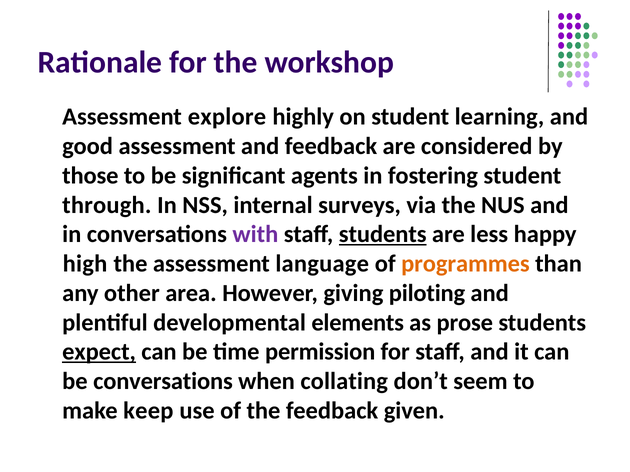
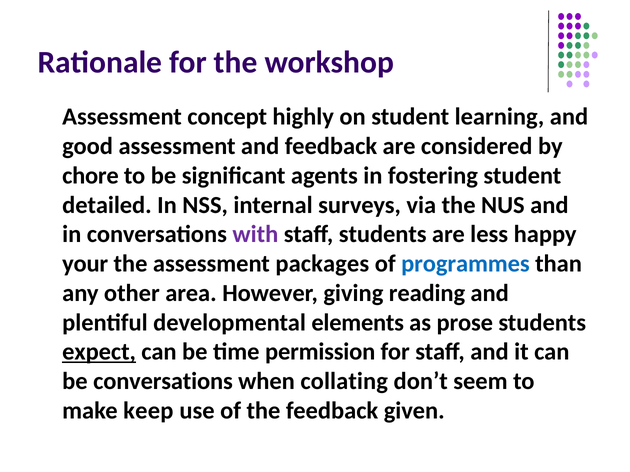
explore: explore -> concept
those: those -> chore
through: through -> detailed
students at (383, 235) underline: present -> none
high: high -> your
language: language -> packages
programmes colour: orange -> blue
piloting: piloting -> reading
